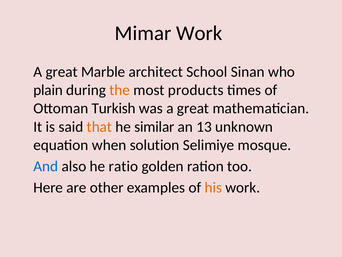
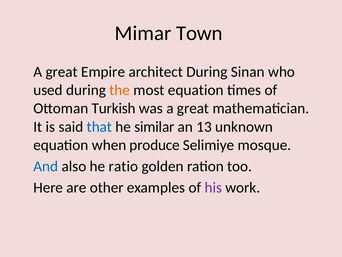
Mimar Work: Work -> Town
Marble: Marble -> Empire
architect School: School -> During
plain: plain -> used
most products: products -> equation
that colour: orange -> blue
solution: solution -> produce
his colour: orange -> purple
